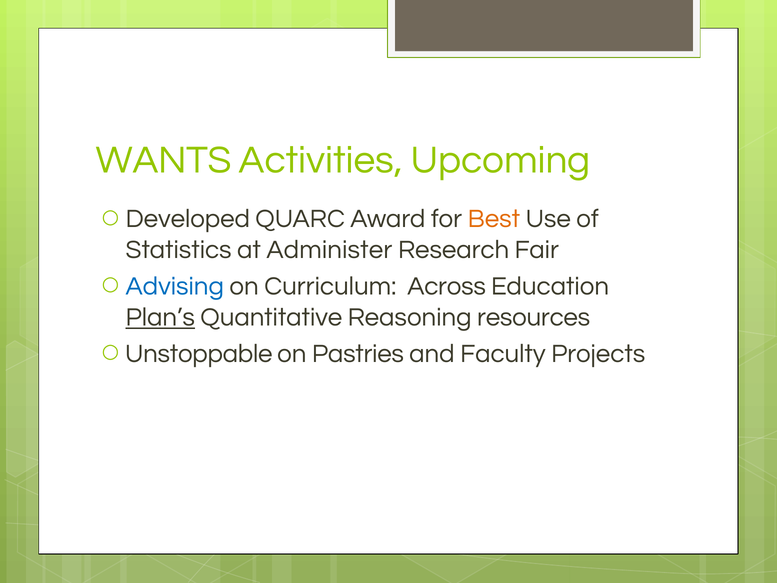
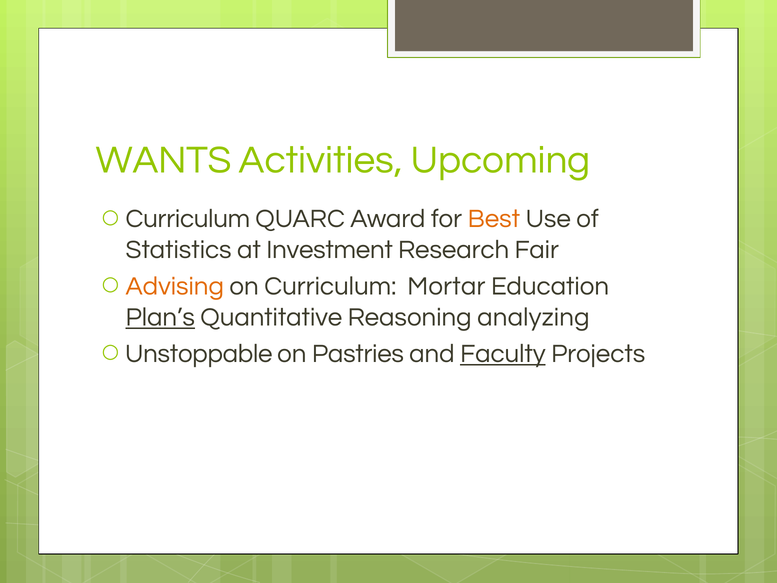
Developed at (188, 219): Developed -> Curriculum
Administer: Administer -> Investment
Advising colour: blue -> orange
Across: Across -> Mortar
resources: resources -> analyzing
Faculty underline: none -> present
